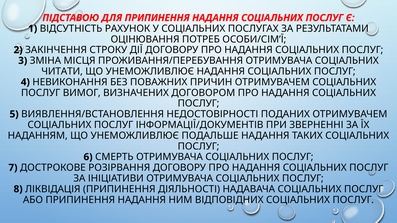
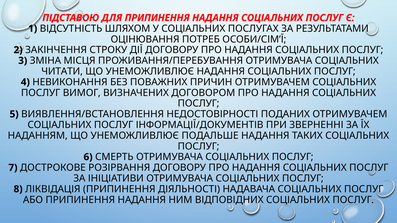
РАХУНОК: РАХУНОК -> ШЛЯХОМ
